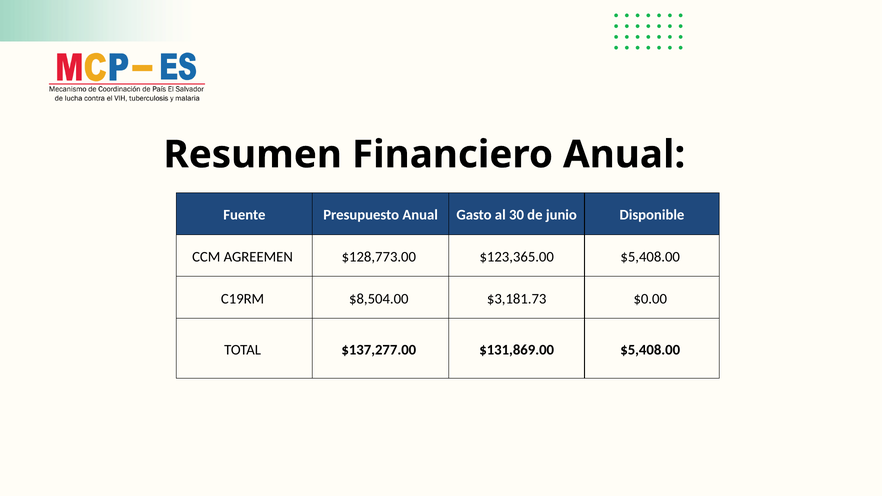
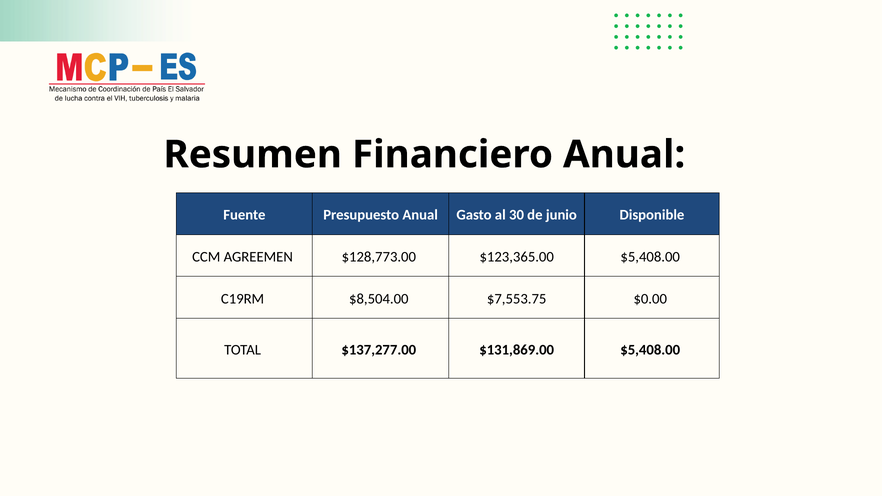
$3,181.73: $3,181.73 -> $7,553.75
